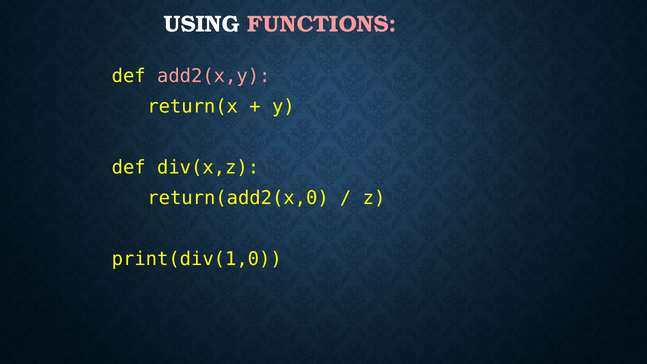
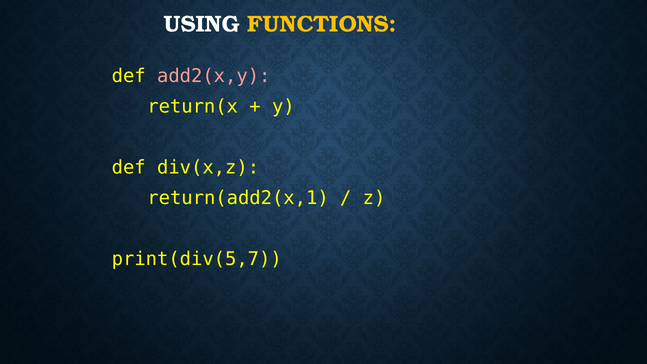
FUNCTIONS colour: pink -> yellow
return(add2(x,0: return(add2(x,0 -> return(add2(x,1
print(div(1,0: print(div(1,0 -> print(div(5,7
